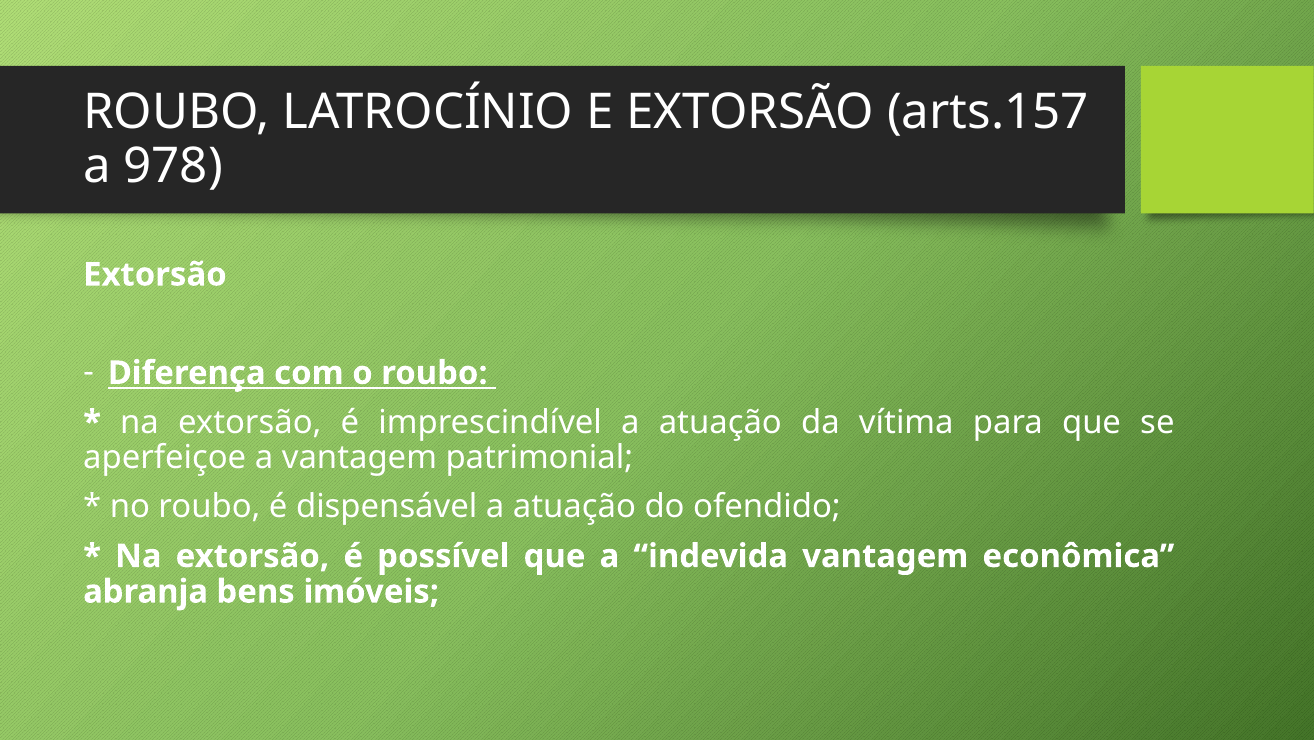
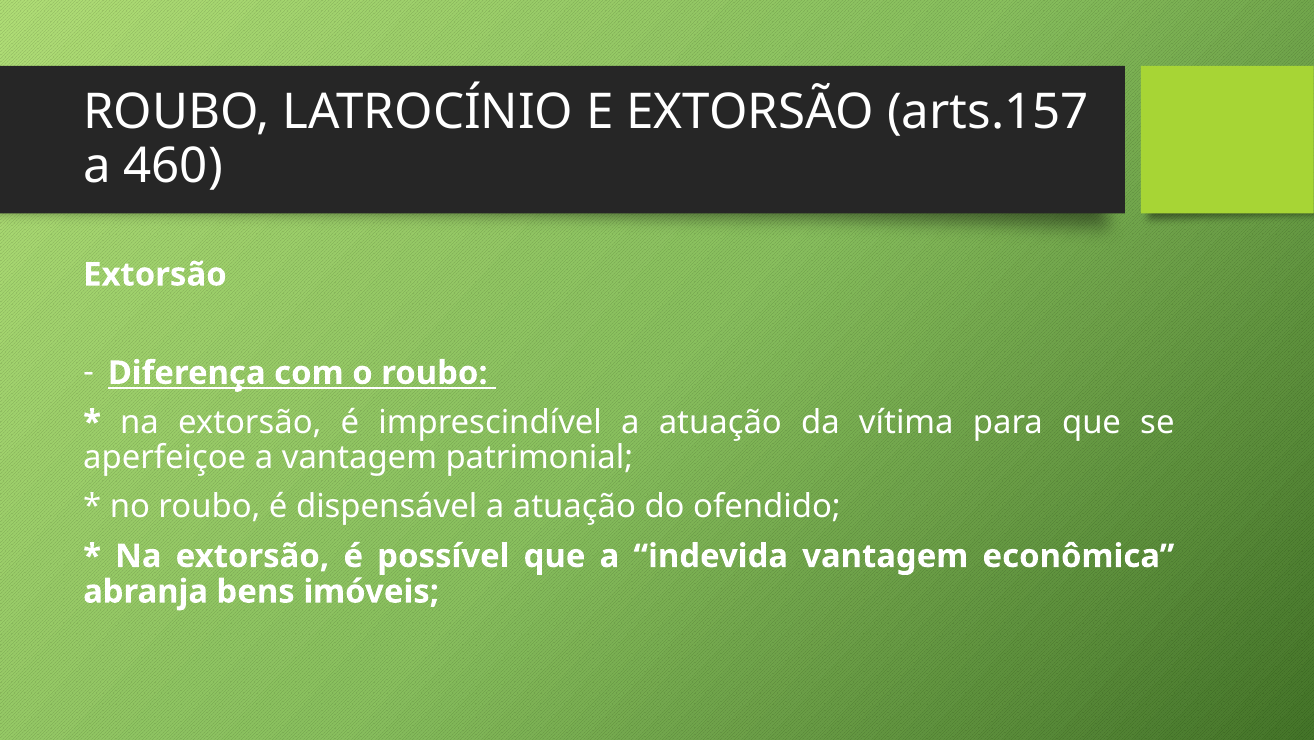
978: 978 -> 460
